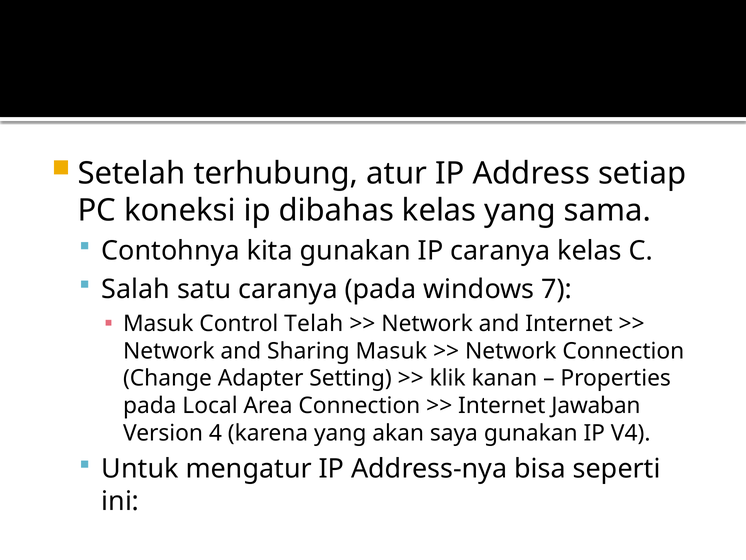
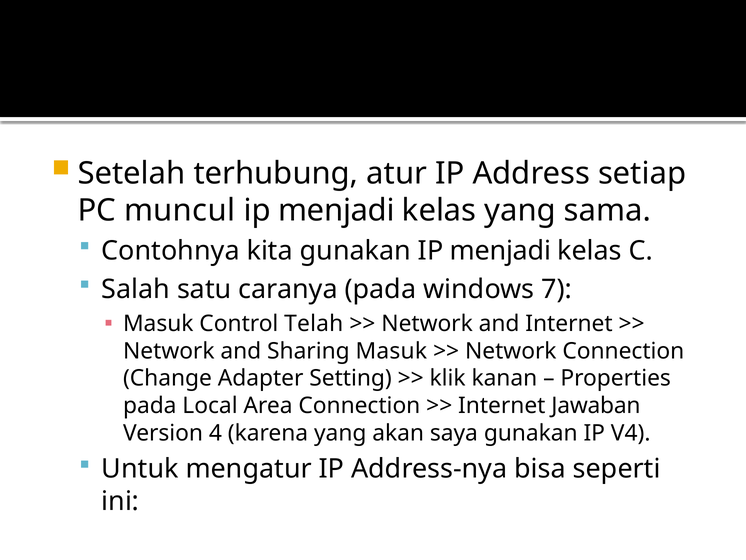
koneksi: koneksi -> muncul
dibahas at (336, 210): dibahas -> menjadi
gunakan IP caranya: caranya -> menjadi
